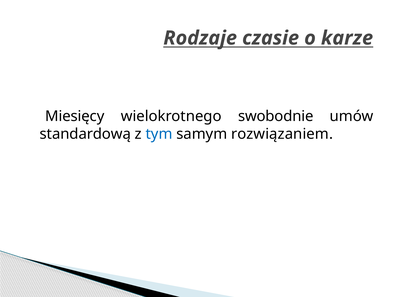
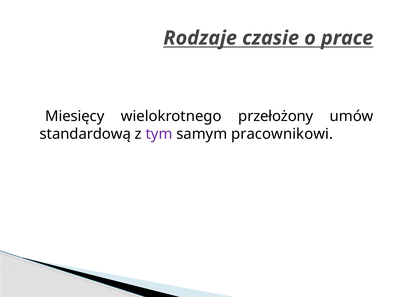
karze: karze -> prace
swobodnie: swobodnie -> przełożony
tym colour: blue -> purple
rozwiązaniem: rozwiązaniem -> pracownikowi
